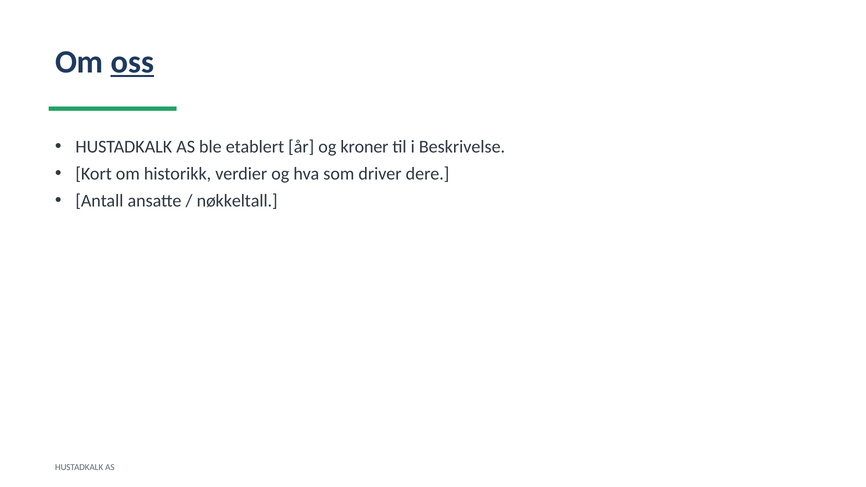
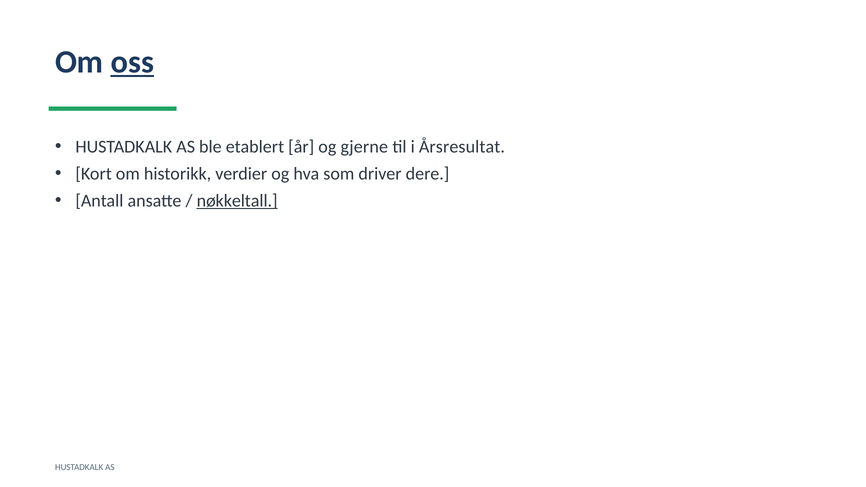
kroner: kroner -> gjerne
Beskrivelse: Beskrivelse -> Årsresultat
nøkkeltall underline: none -> present
